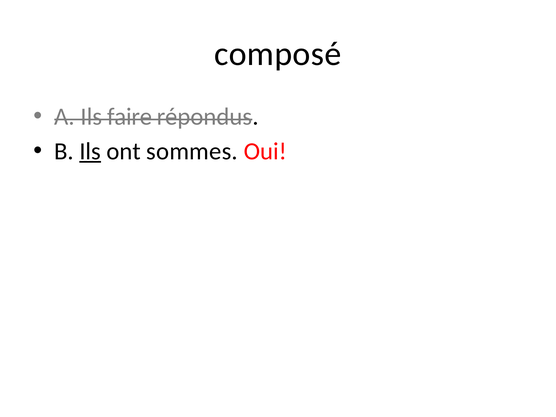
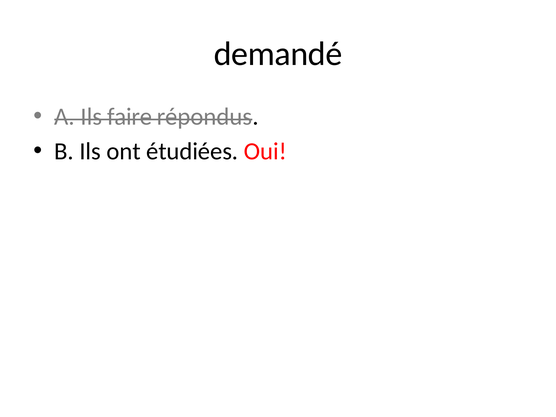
composé: composé -> demandé
Ils at (90, 151) underline: present -> none
sommes: sommes -> étudiées
